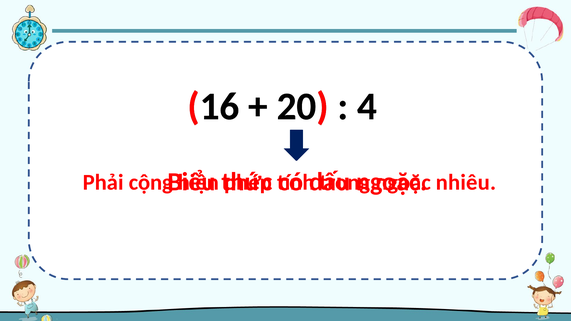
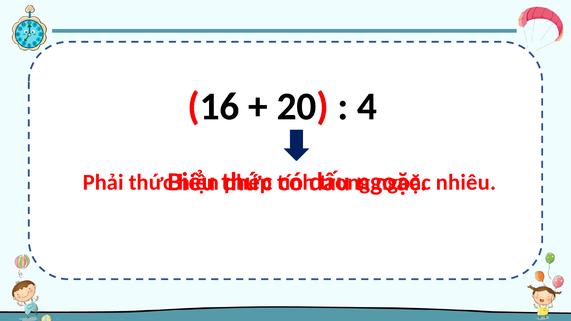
Phải cộng: cộng -> thức
